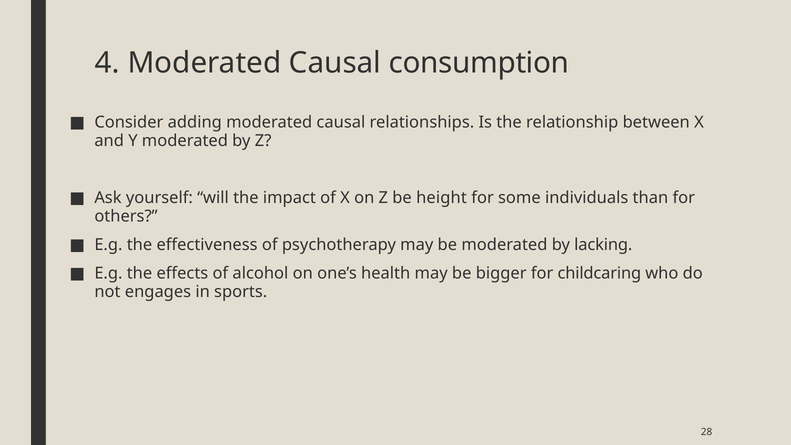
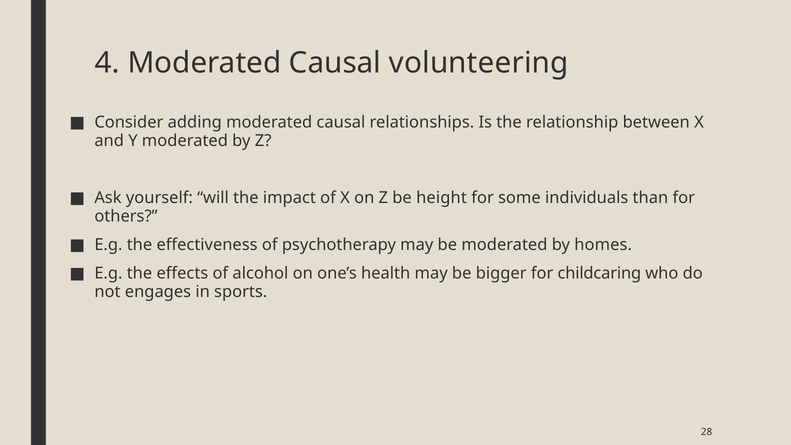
consumption: consumption -> volunteering
lacking: lacking -> homes
